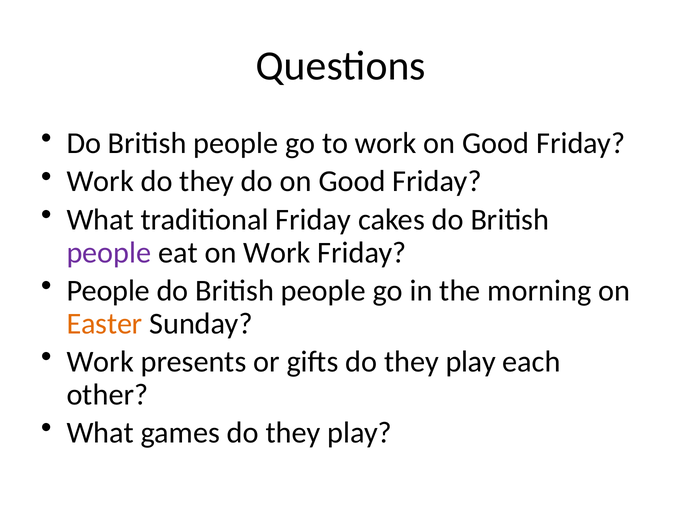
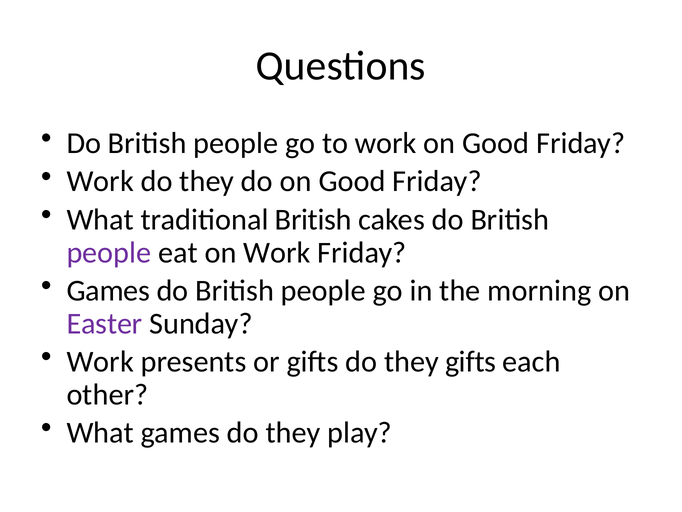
traditional Friday: Friday -> British
People at (108, 290): People -> Games
Easter colour: orange -> purple
gifts do they play: play -> gifts
